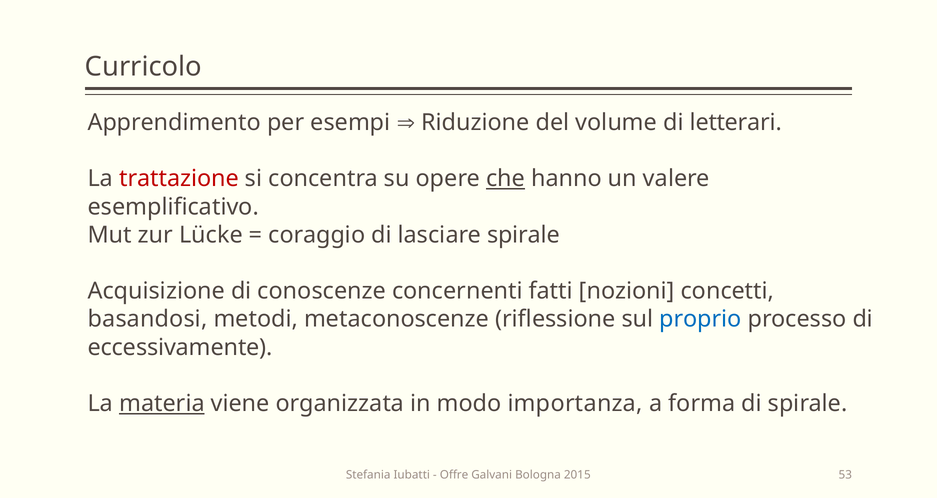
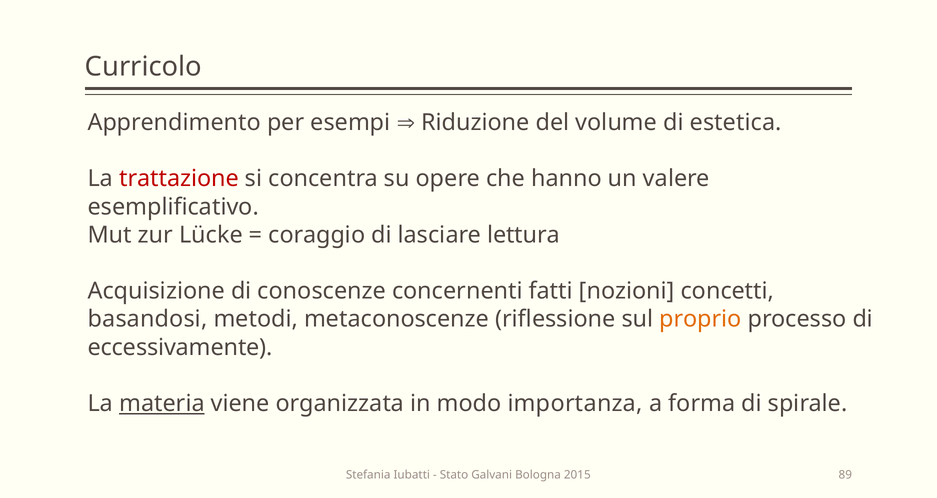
letterari: letterari -> estetica
che underline: present -> none
lasciare spirale: spirale -> lettura
proprio colour: blue -> orange
Offre: Offre -> Stato
53: 53 -> 89
